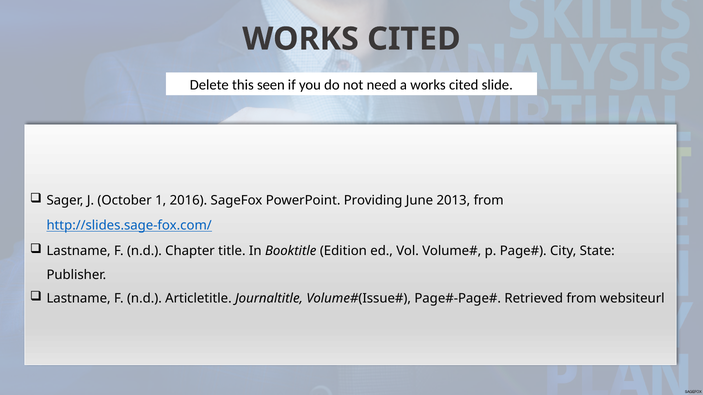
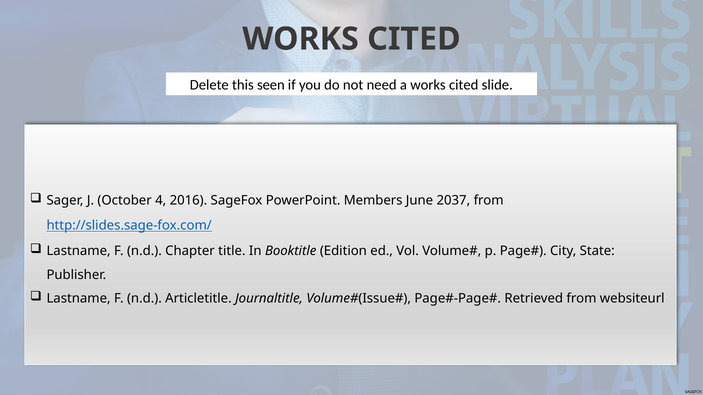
1: 1 -> 4
Providing: Providing -> Members
2013: 2013 -> 2037
